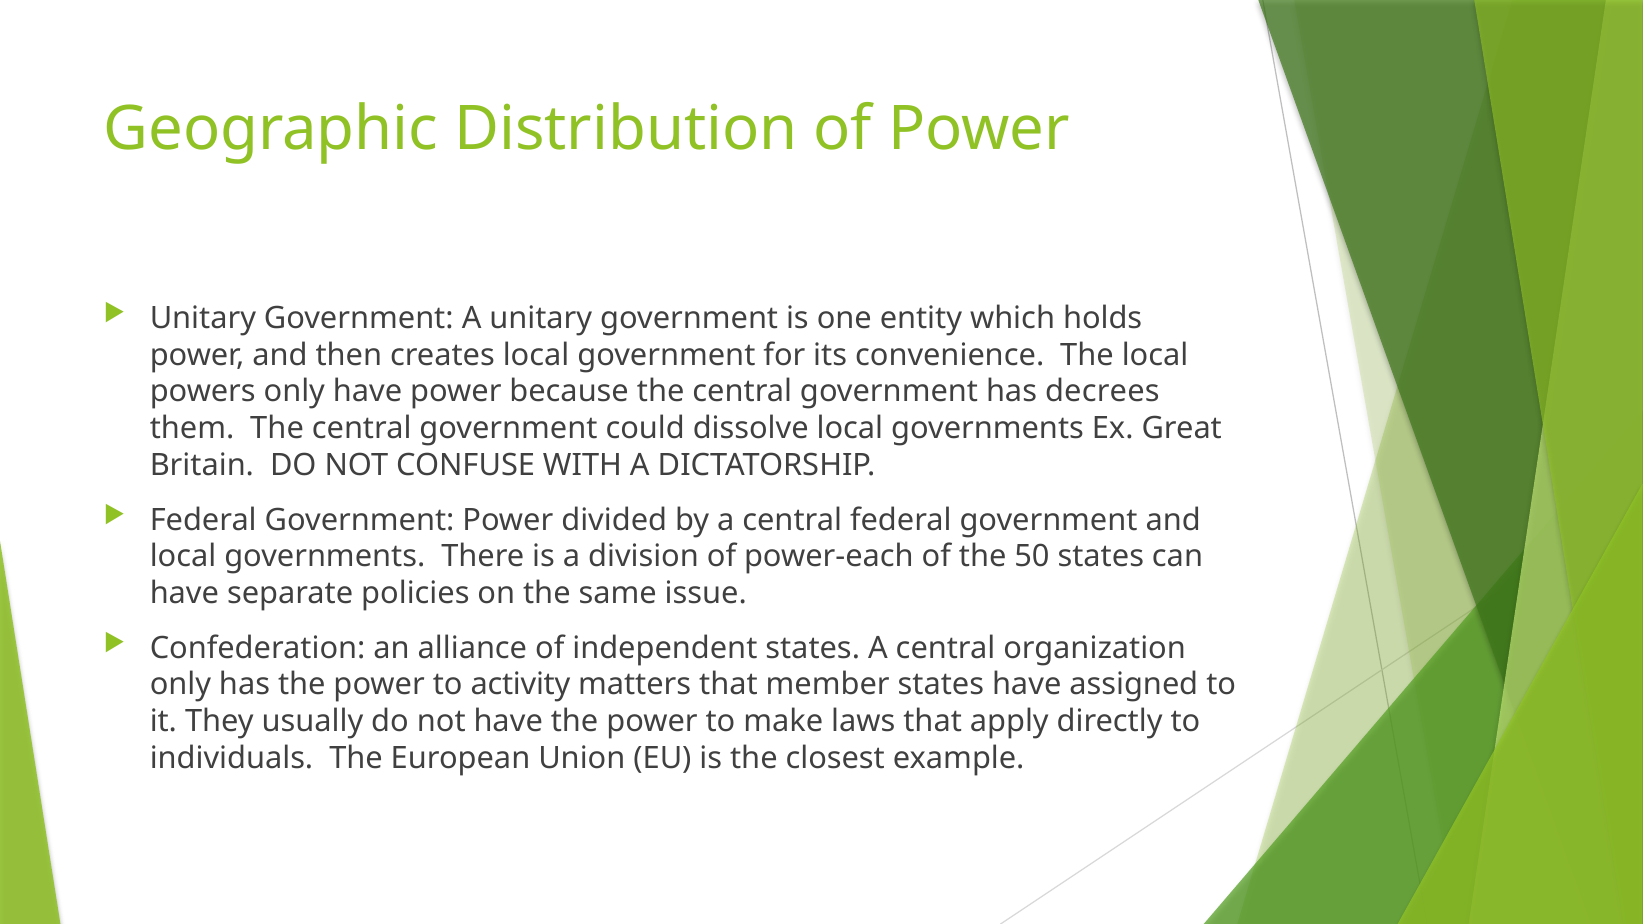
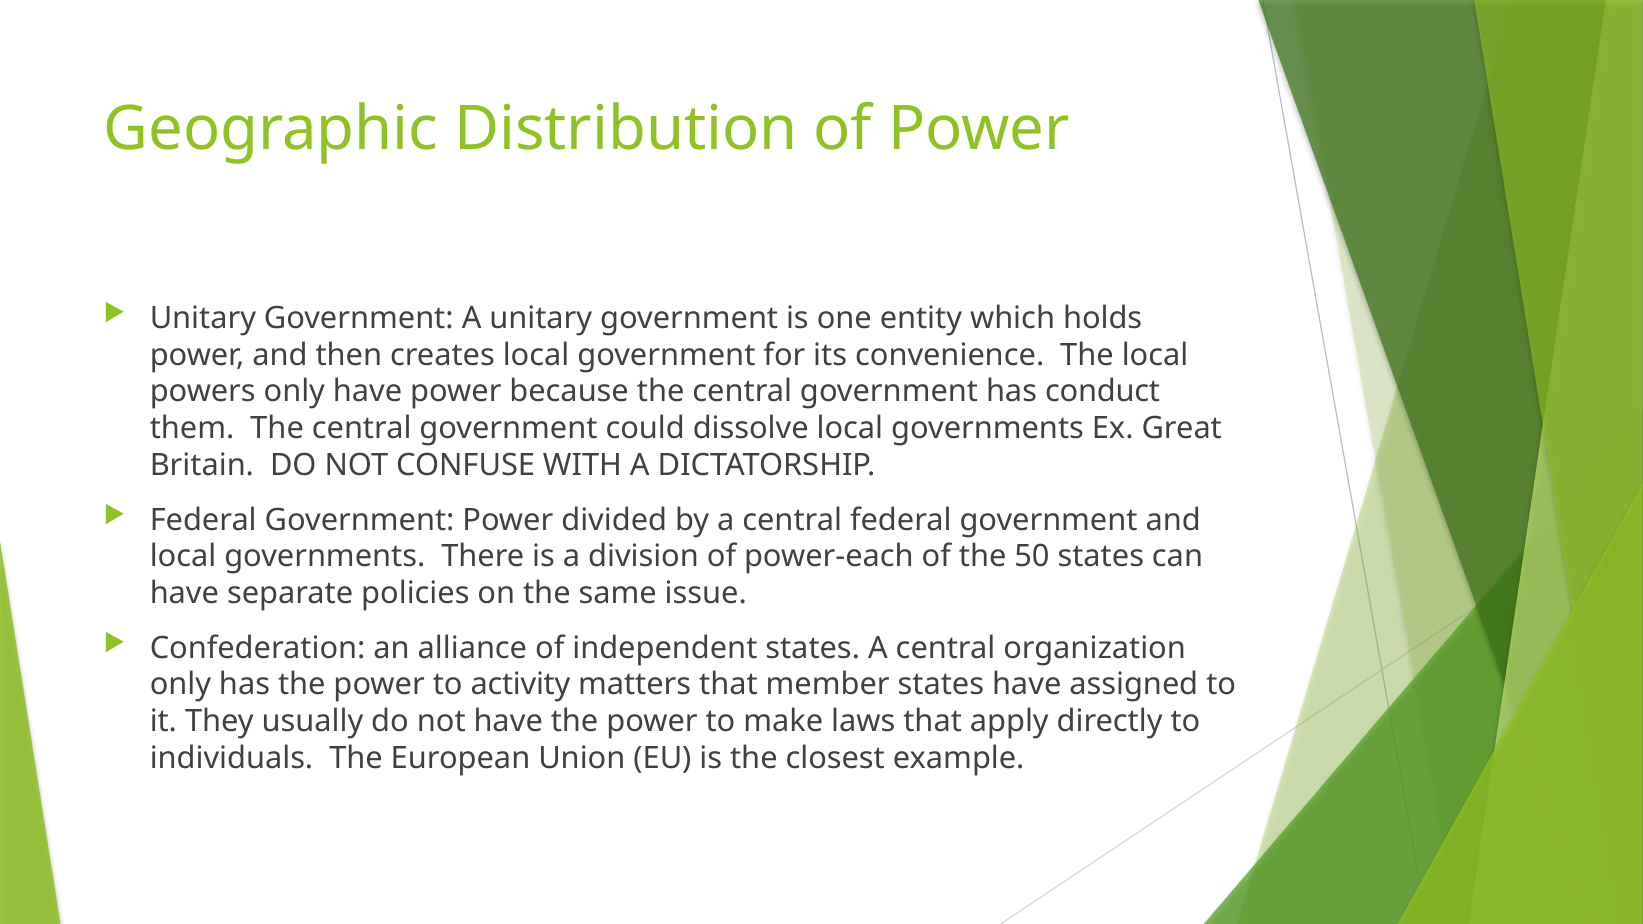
decrees: decrees -> conduct
